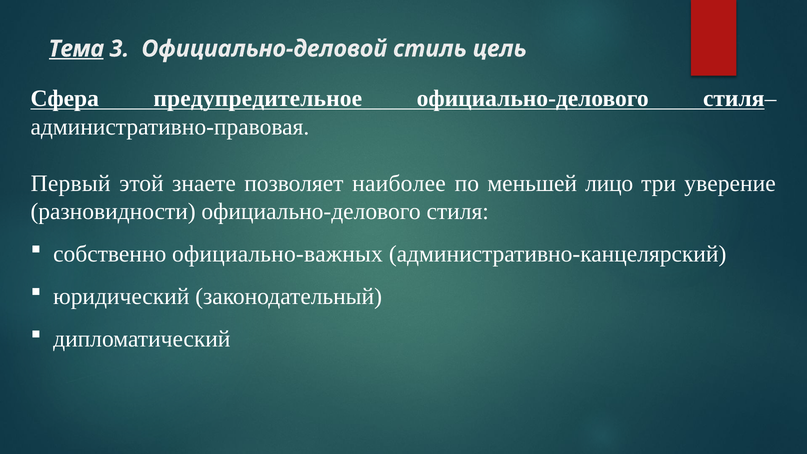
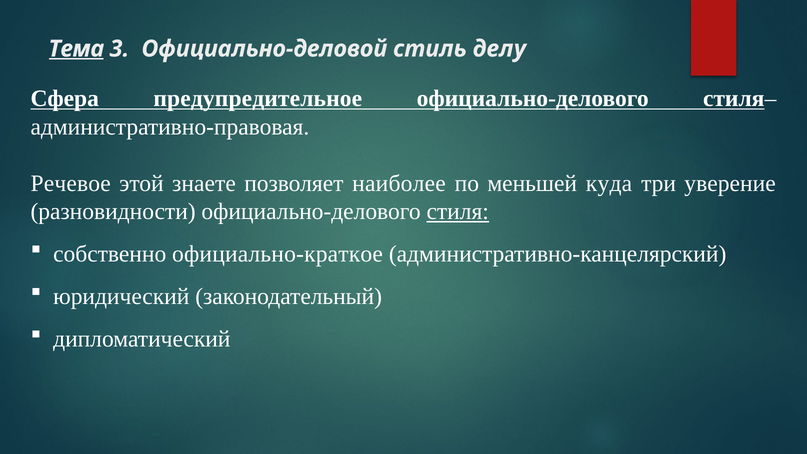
цель: цель -> делу
Первый: Первый -> Речевое
лицо: лицо -> куда
стиля underline: none -> present
официально-важных: официально-важных -> официально-краткое
